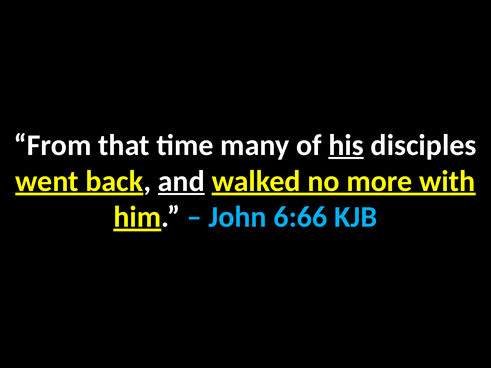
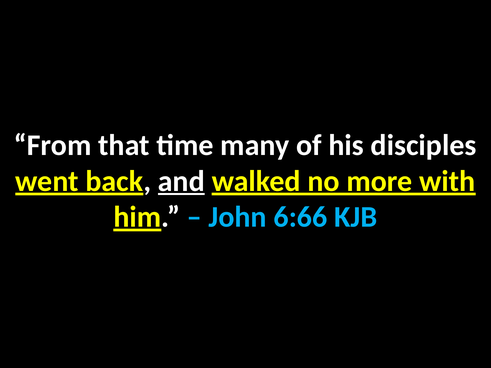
his underline: present -> none
